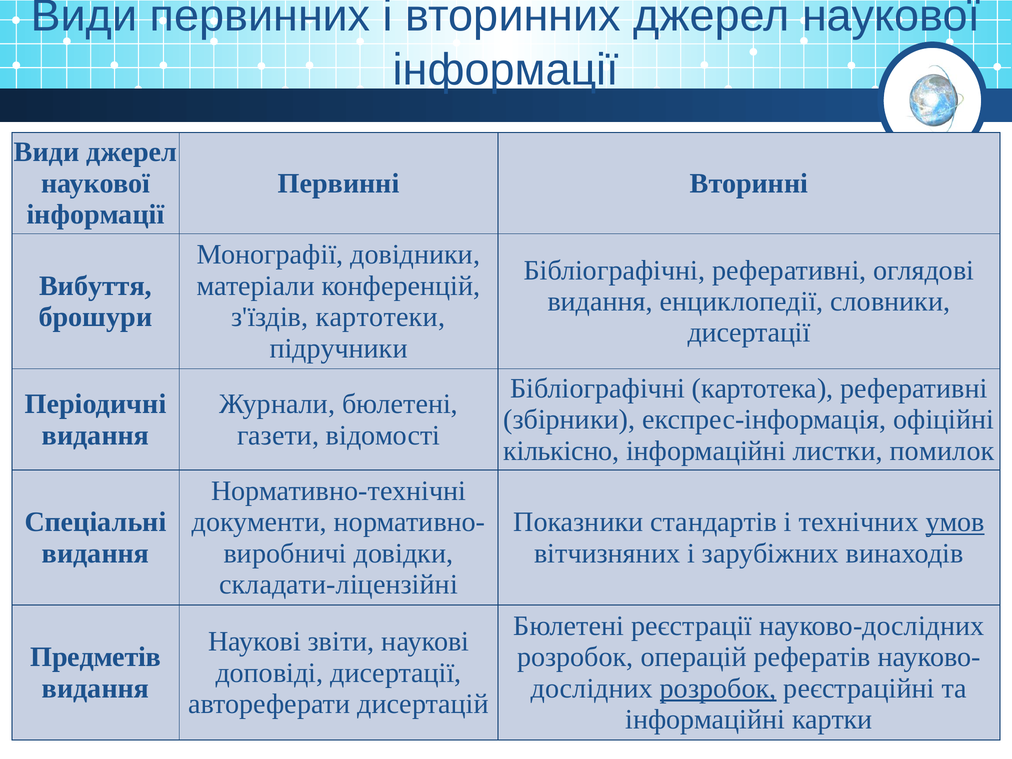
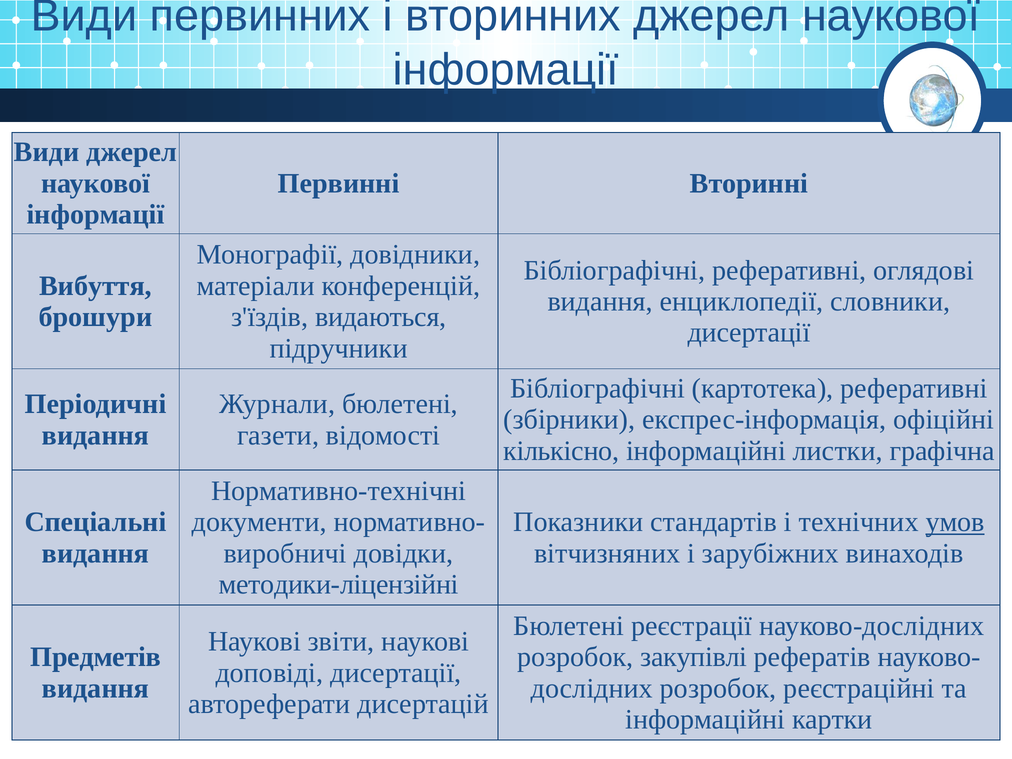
картотеки: картотеки -> видаються
помилок: помилок -> графічна
складати-ліцензійні: складати-ліцензійні -> методики-ліцензійні
операцій: операцій -> закупівлі
розробок at (718, 688) underline: present -> none
